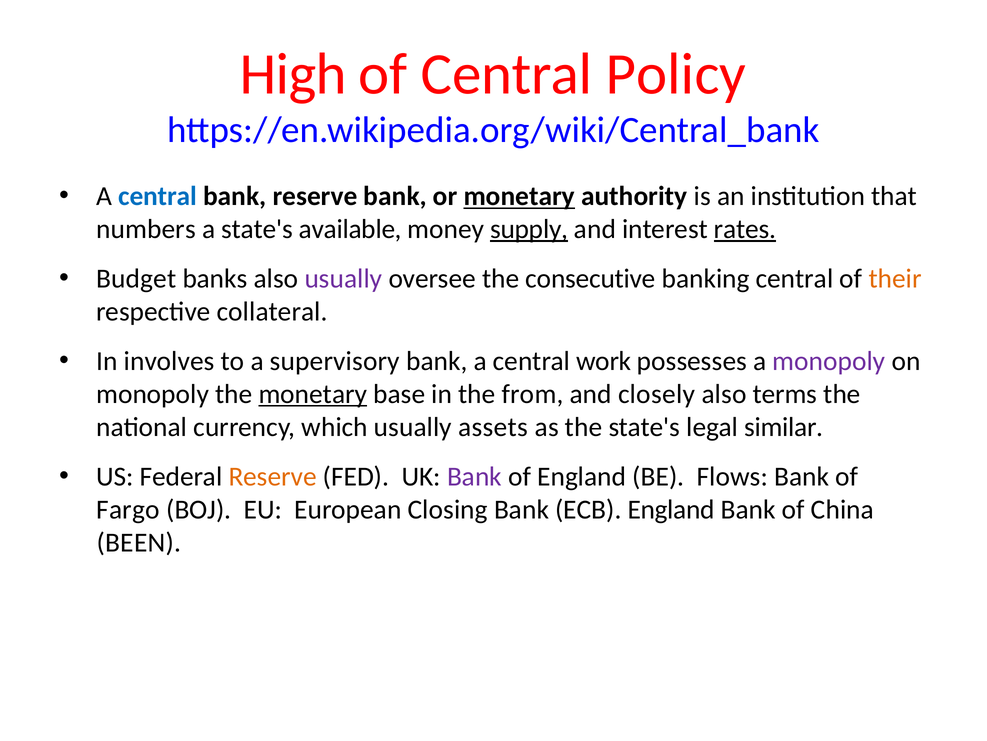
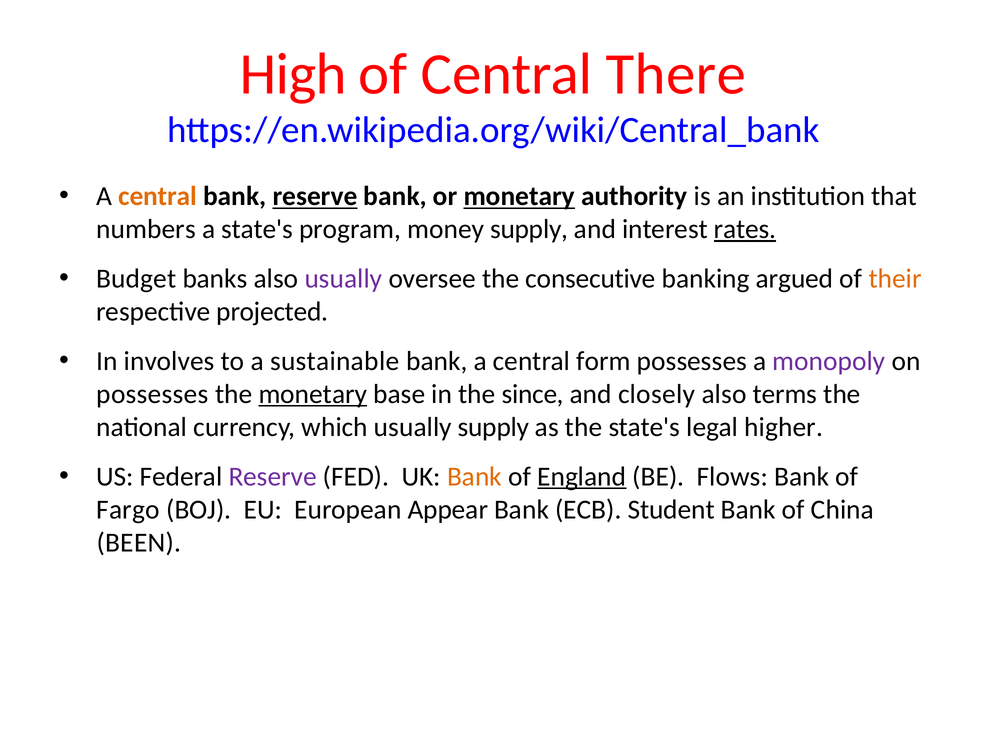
Policy: Policy -> There
central at (158, 196) colour: blue -> orange
reserve at (315, 196) underline: none -> present
available: available -> program
supply at (529, 229) underline: present -> none
banking central: central -> argued
collateral: collateral -> projected
supervisory: supervisory -> sustainable
work: work -> form
monopoly at (153, 394): monopoly -> possesses
from: from -> since
usually assets: assets -> supply
similar: similar -> higher
Reserve at (273, 476) colour: orange -> purple
Bank at (474, 476) colour: purple -> orange
England at (582, 476) underline: none -> present
Closing: Closing -> Appear
ECB England: England -> Student
